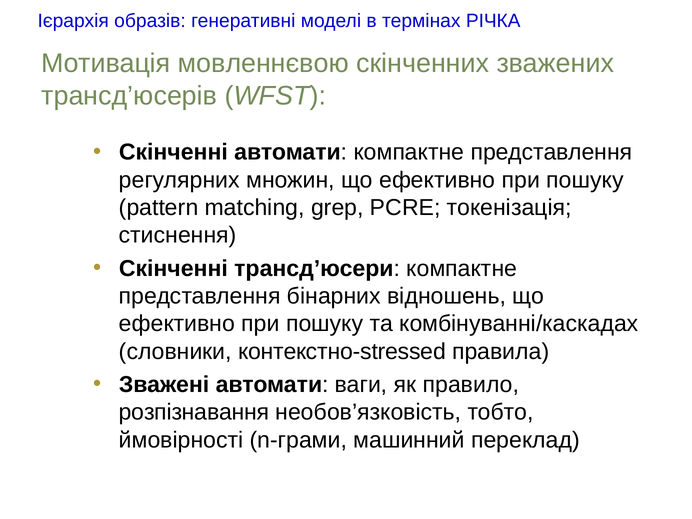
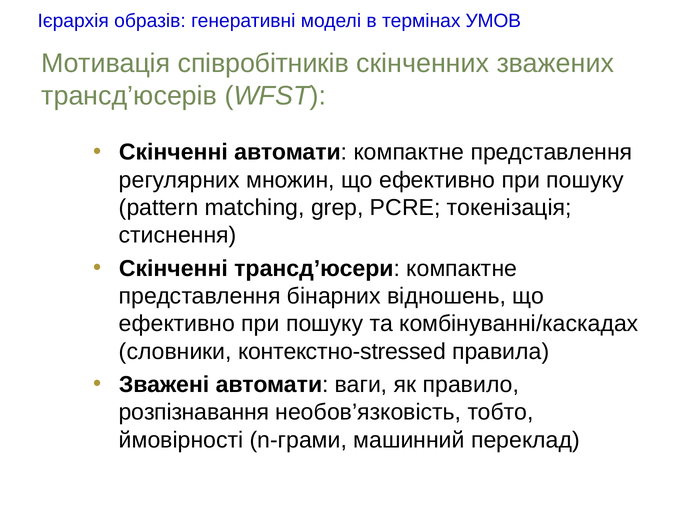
РІЧКА: РІЧКА -> УМОВ
мовленнєвою: мовленнєвою -> співробітників
